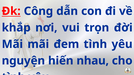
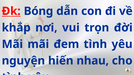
Công: Công -> Bóng
